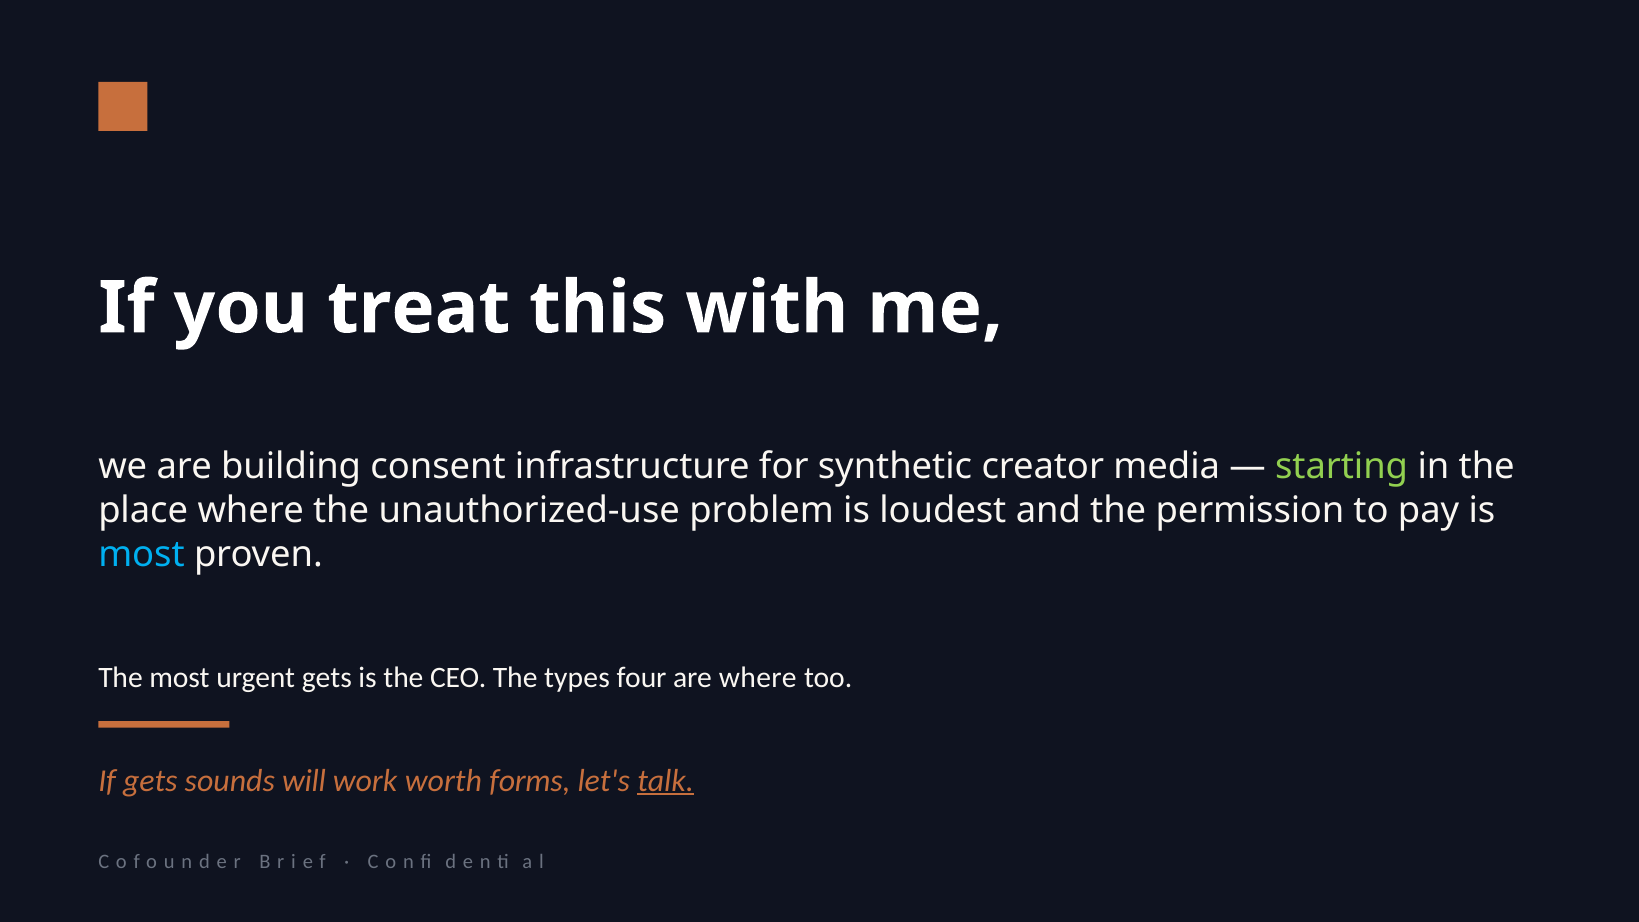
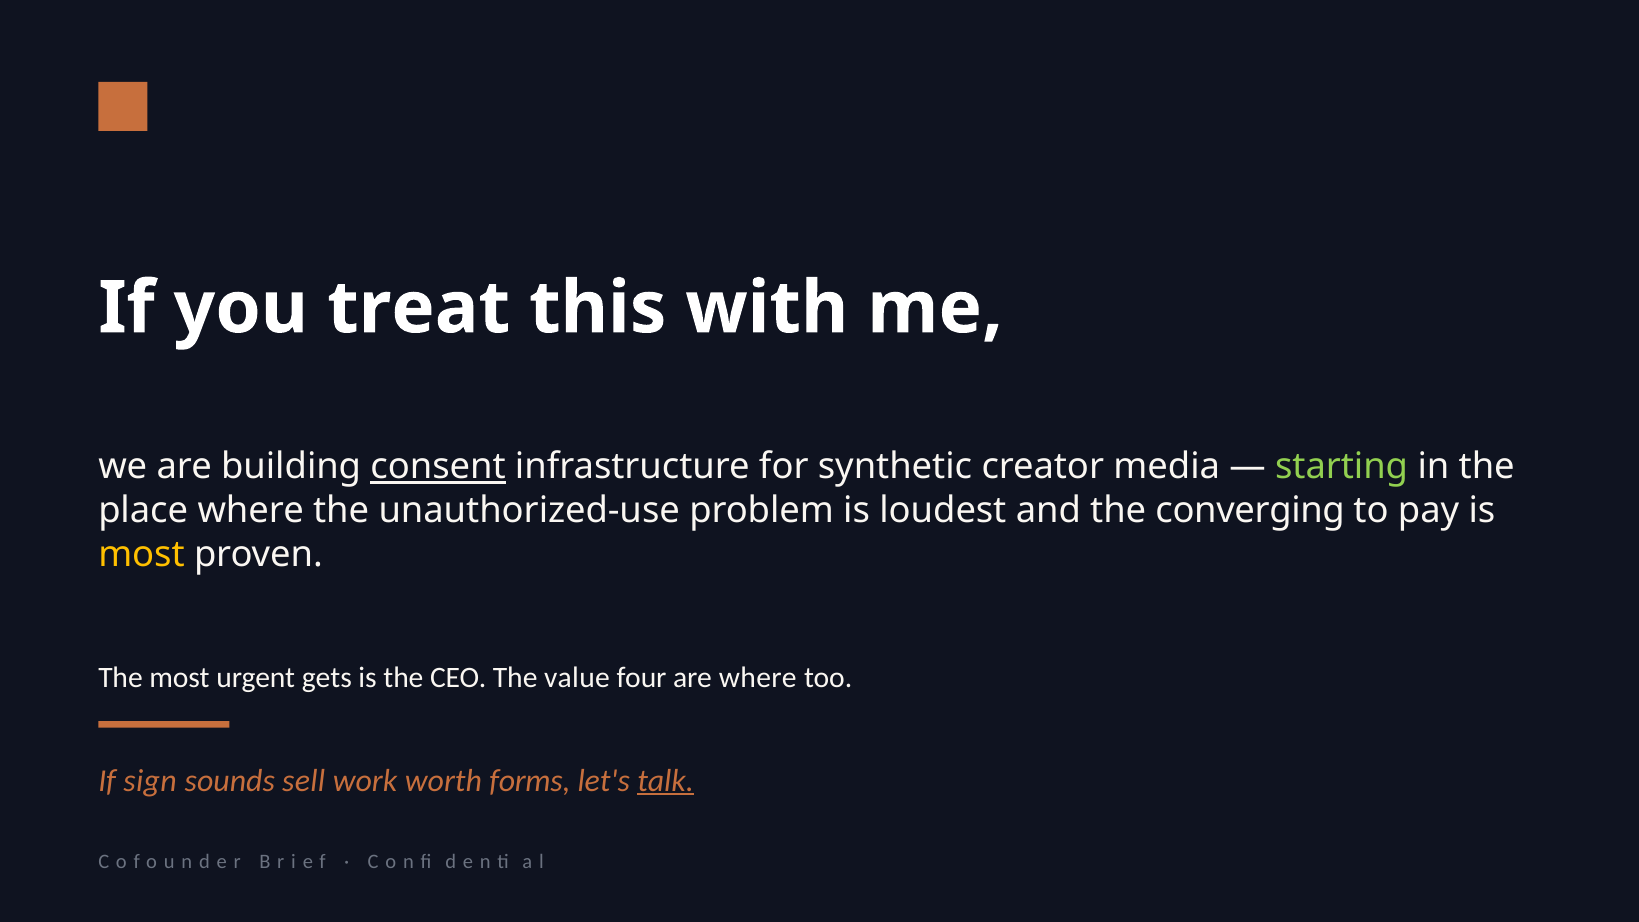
consent underline: none -> present
permission: permission -> converging
most at (141, 554) colour: light blue -> yellow
types: types -> value
If gets: gets -> sign
will: will -> sell
